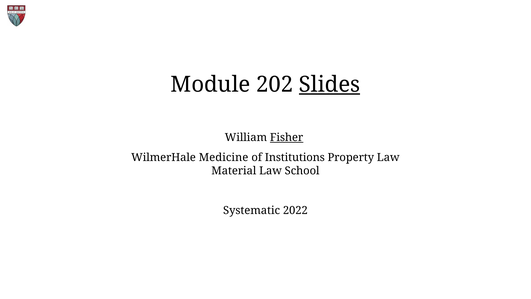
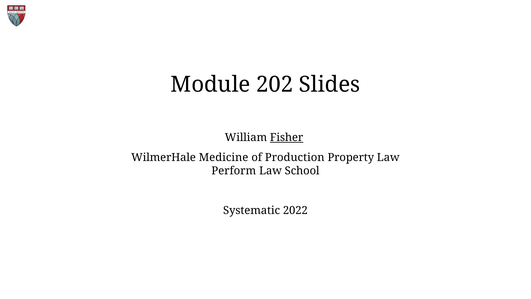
Slides underline: present -> none
Institutions: Institutions -> Production
Material: Material -> Perform
